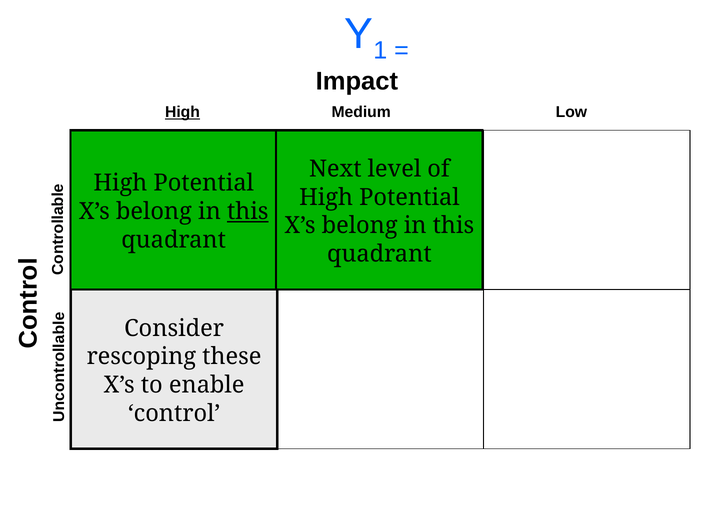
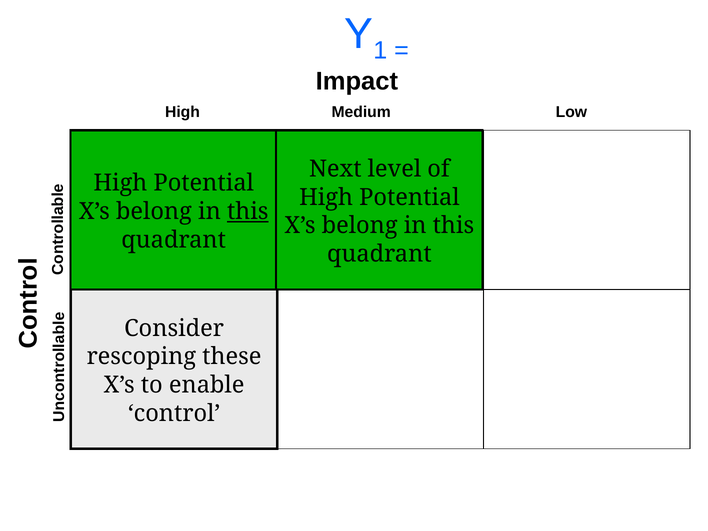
High at (182, 112) underline: present -> none
